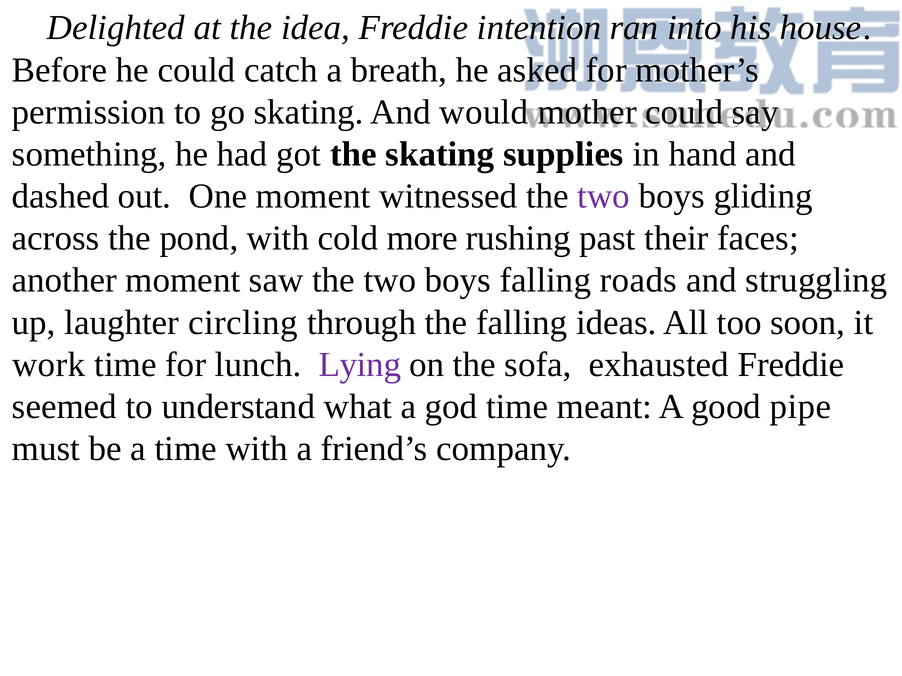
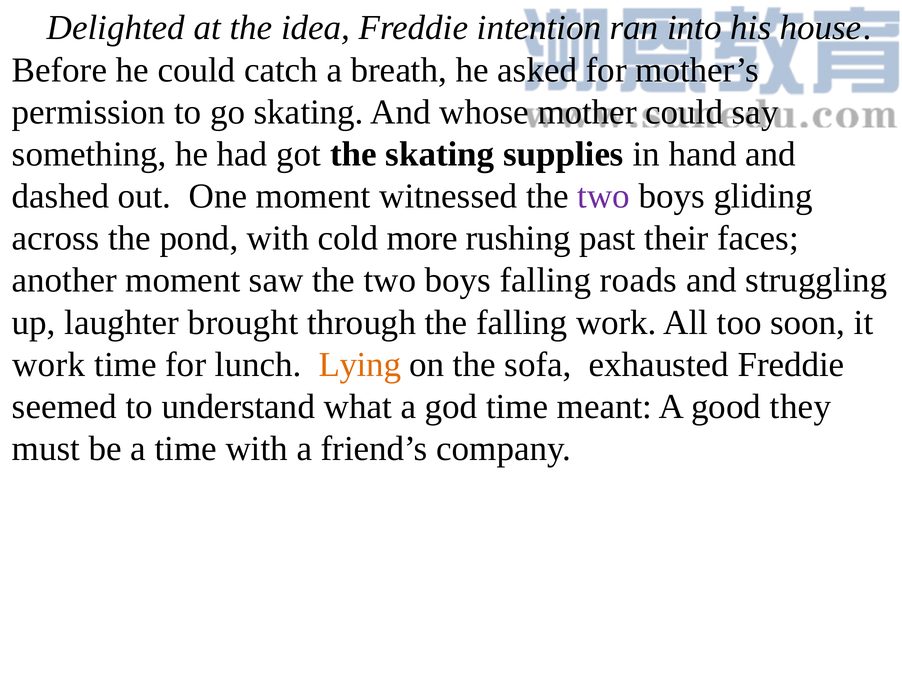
would: would -> whose
circling: circling -> brought
falling ideas: ideas -> work
Lying colour: purple -> orange
pipe: pipe -> they
